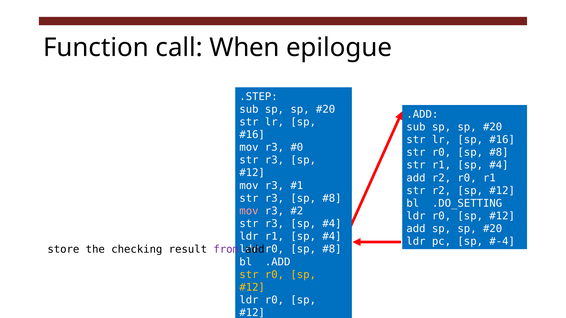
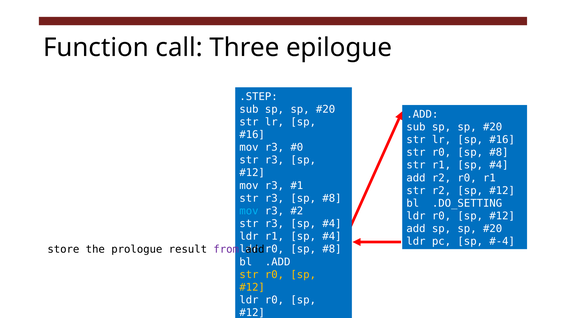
When: When -> Three
mov at (249, 211) colour: pink -> light blue
checking: checking -> prologue
